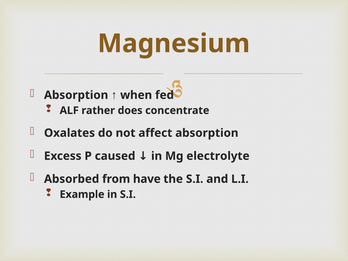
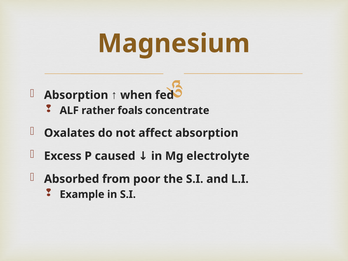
does: does -> foals
have: have -> poor
